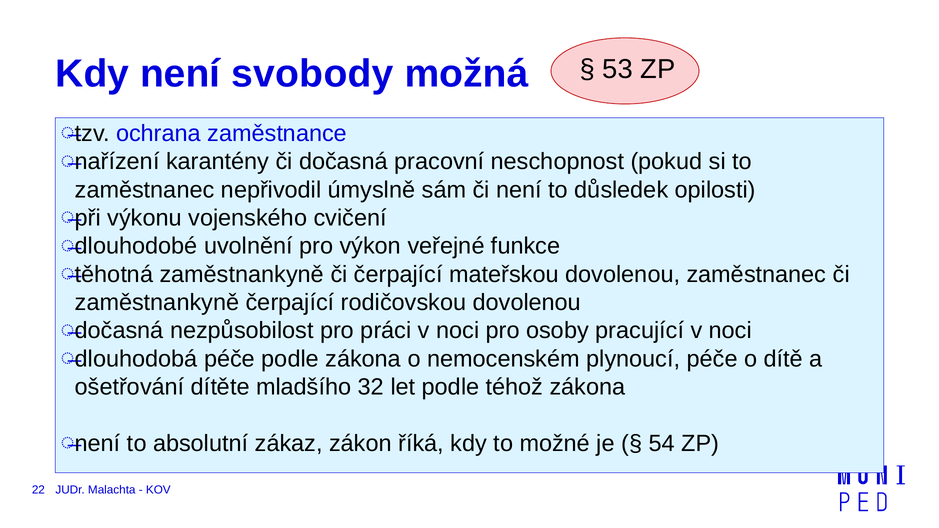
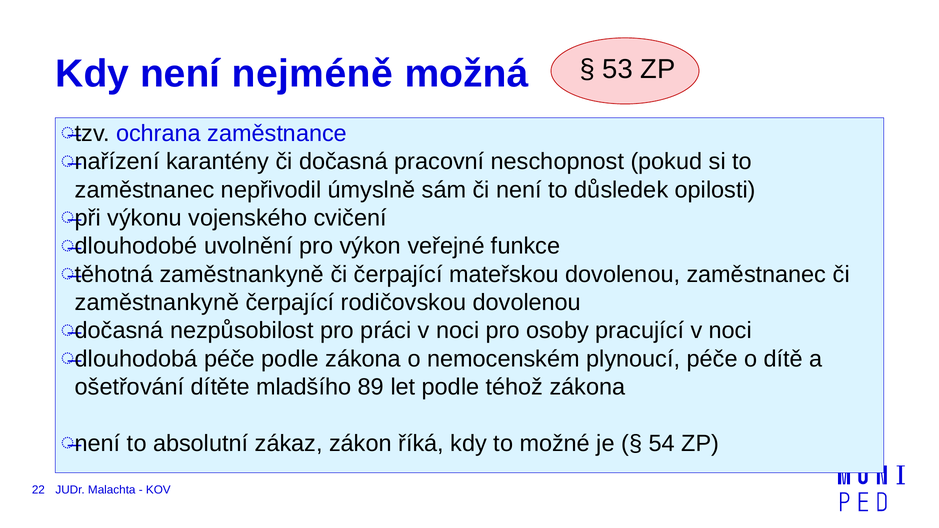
svobody: svobody -> nejméně
32: 32 -> 89
